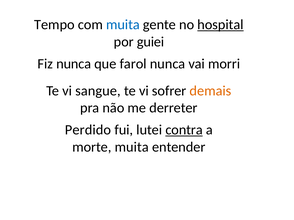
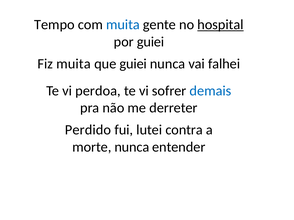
Fiz nunca: nunca -> muita
que farol: farol -> guiei
morri: morri -> falhei
sangue: sangue -> perdoa
demais colour: orange -> blue
contra underline: present -> none
morte muita: muita -> nunca
